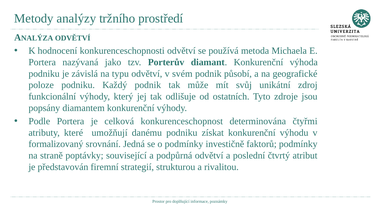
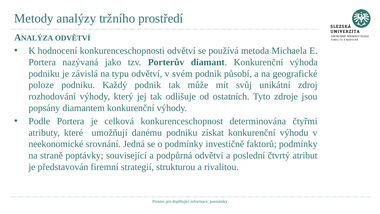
funkcionální: funkcionální -> rozhodování
formalizovaný: formalizovaný -> neekonomické
